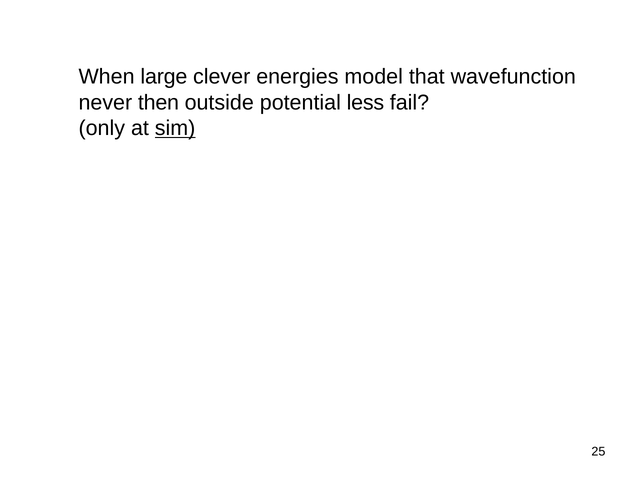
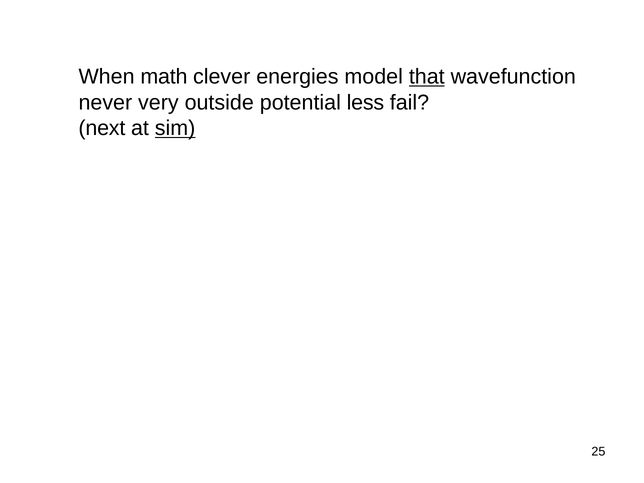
large: large -> math
that underline: none -> present
then: then -> very
only: only -> next
